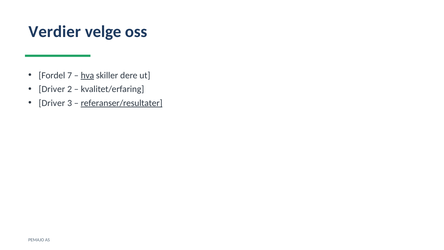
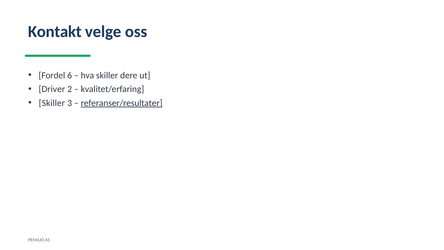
Verdier: Verdier -> Kontakt
7: 7 -> 6
hva underline: present -> none
Driver at (52, 103): Driver -> Skiller
